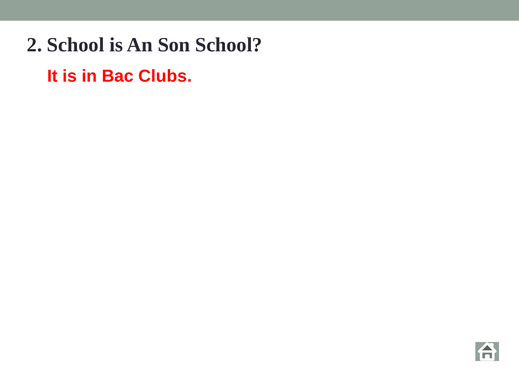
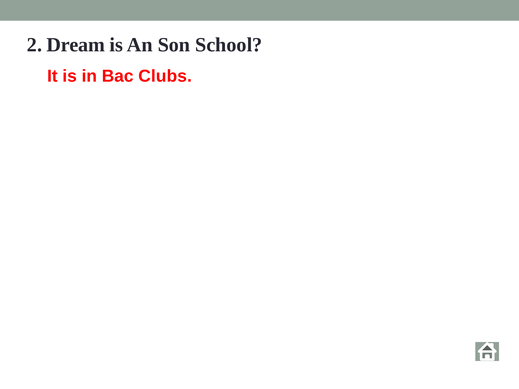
2 School: School -> Dream
